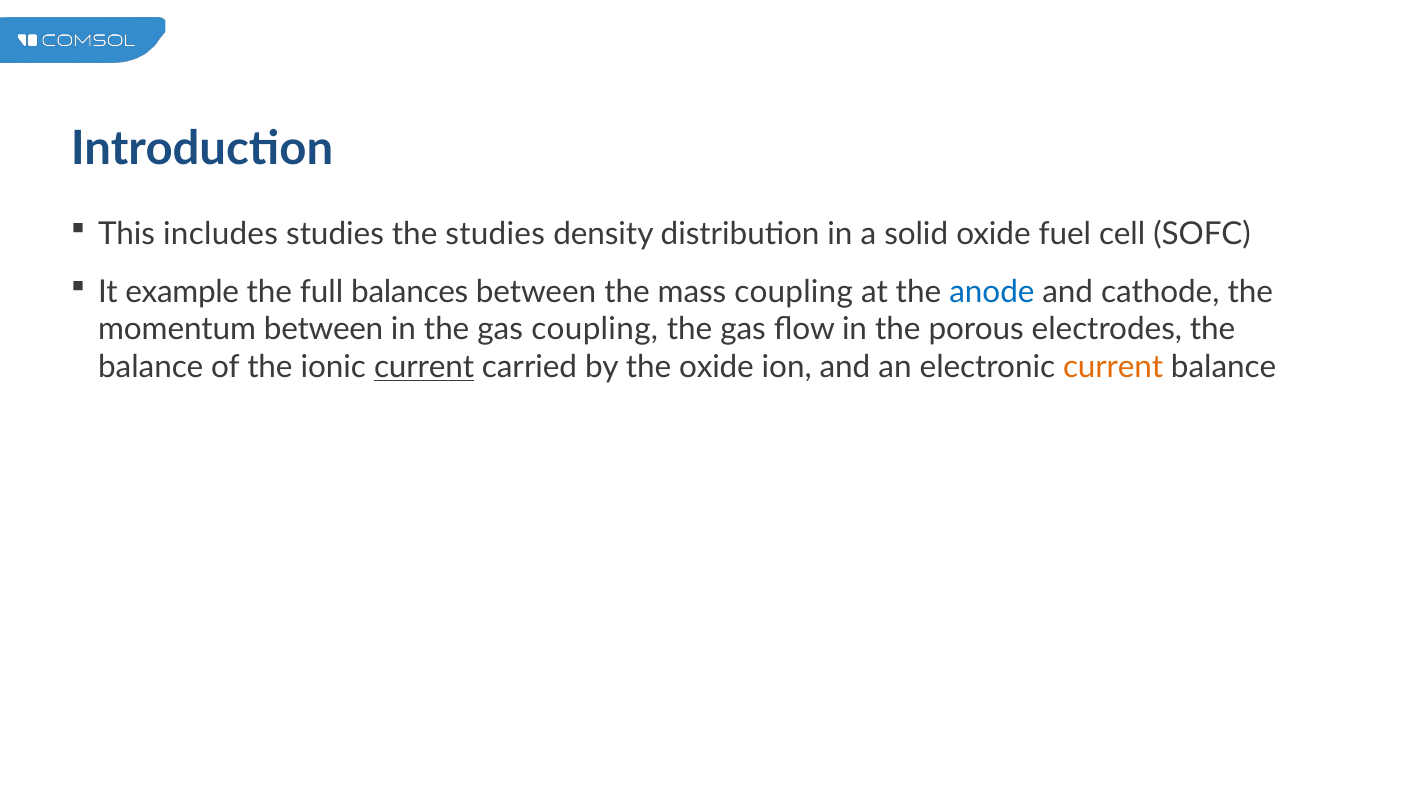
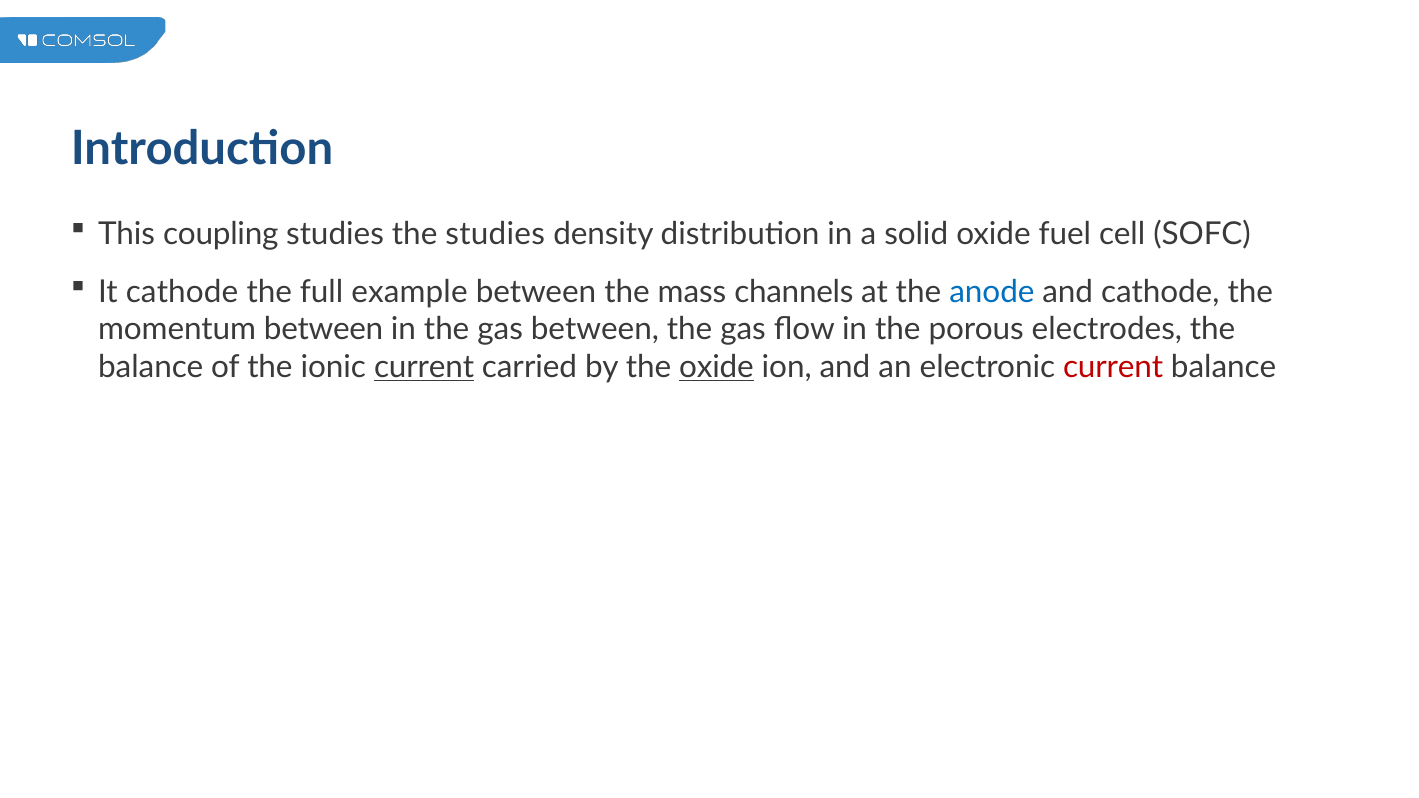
includes: includes -> coupling
It example: example -> cathode
balances: balances -> example
mass coupling: coupling -> channels
gas coupling: coupling -> between
oxide at (717, 367) underline: none -> present
current at (1113, 367) colour: orange -> red
